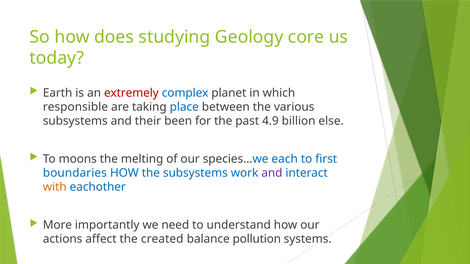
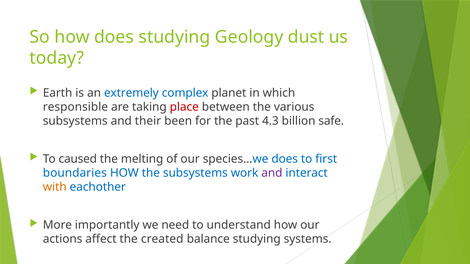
core: core -> dust
extremely colour: red -> blue
place colour: blue -> red
4.9: 4.9 -> 4.3
else: else -> safe
moons: moons -> caused
species…we each: each -> does
balance pollution: pollution -> studying
